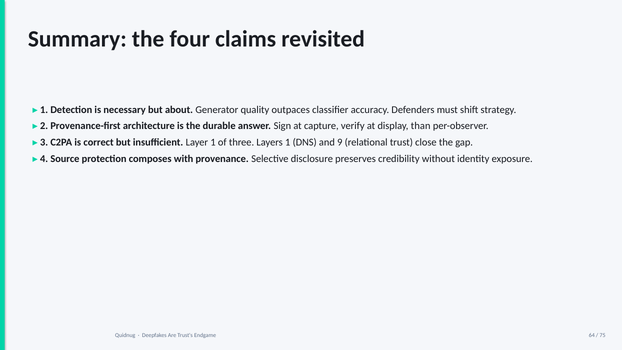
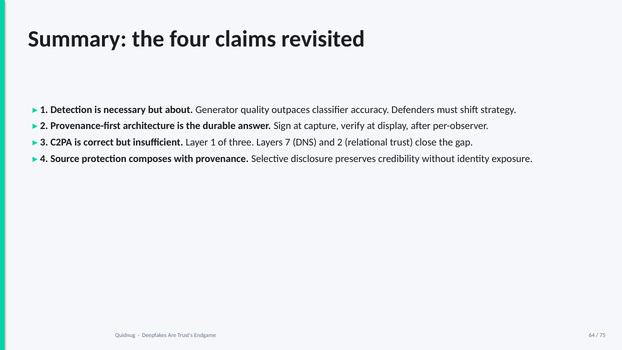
than: than -> after
Layers 1: 1 -> 7
9: 9 -> 2
